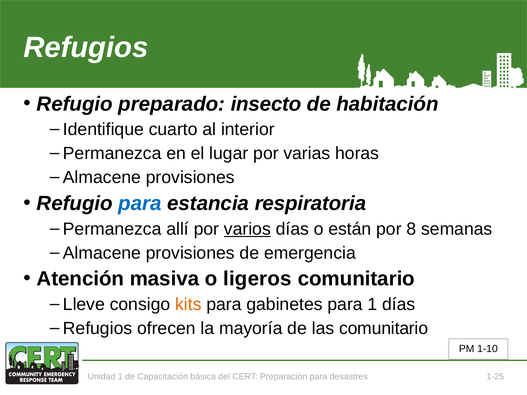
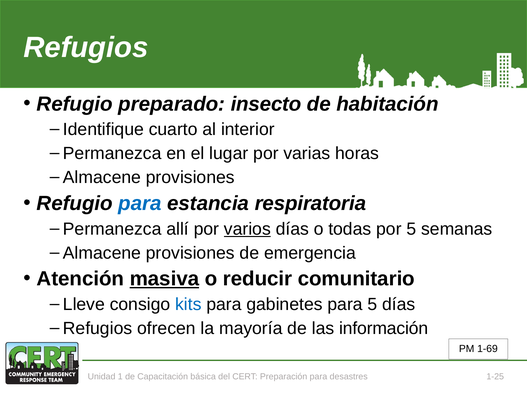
están: están -> todas
por 8: 8 -> 5
masiva underline: none -> present
ligeros: ligeros -> reducir
kits colour: orange -> blue
para 1: 1 -> 5
las comunitario: comunitario -> información
1-10: 1-10 -> 1-69
